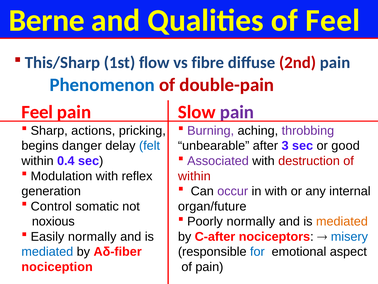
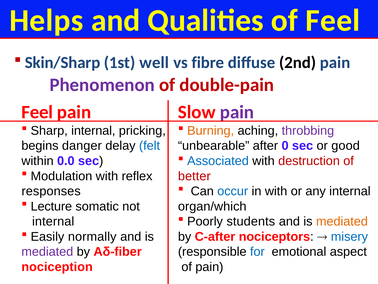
Berne: Berne -> Helps
This/Sharp: This/Sharp -> Skin/Sharp
flow: flow -> well
2nd colour: red -> black
Phenomenon colour: blue -> purple
Sharp actions: actions -> internal
Burning colour: purple -> orange
3: 3 -> 0
Associated colour: purple -> blue
0.4: 0.4 -> 0.0
within at (194, 176): within -> better
occur colour: purple -> blue
generation: generation -> responses
Control: Control -> Lecture
organ/future: organ/future -> organ/which
Poorly normally: normally -> students
noxious at (53, 221): noxious -> internal
mediated at (47, 251) colour: blue -> purple
